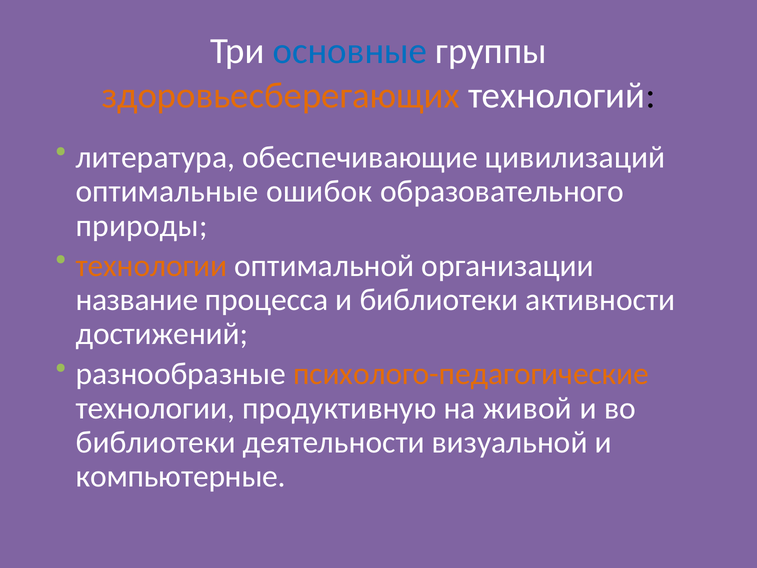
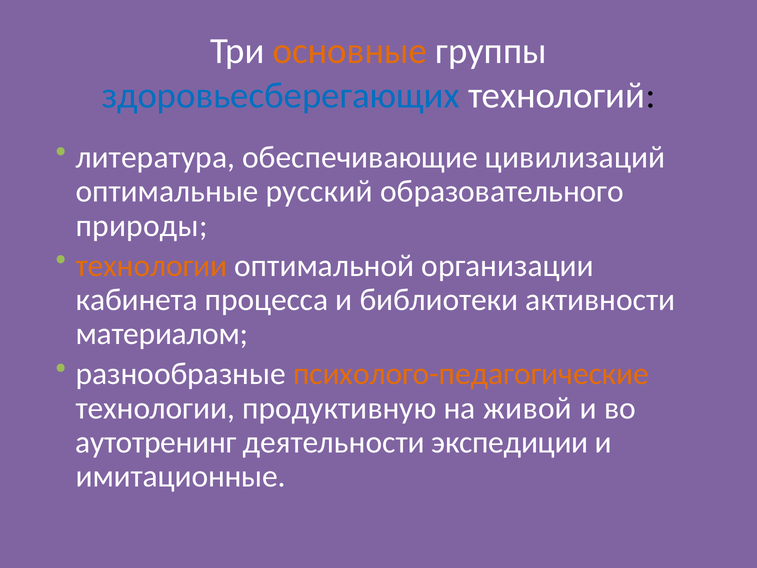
основные colour: blue -> orange
здоровьесберегающих colour: orange -> blue
ошибок: ошибок -> русский
название: название -> кабинета
достижений: достижений -> материалом
библиотеки at (156, 442): библиотеки -> аутотренинг
визуальной: визуальной -> экспедиции
компьютерные: компьютерные -> имитационные
